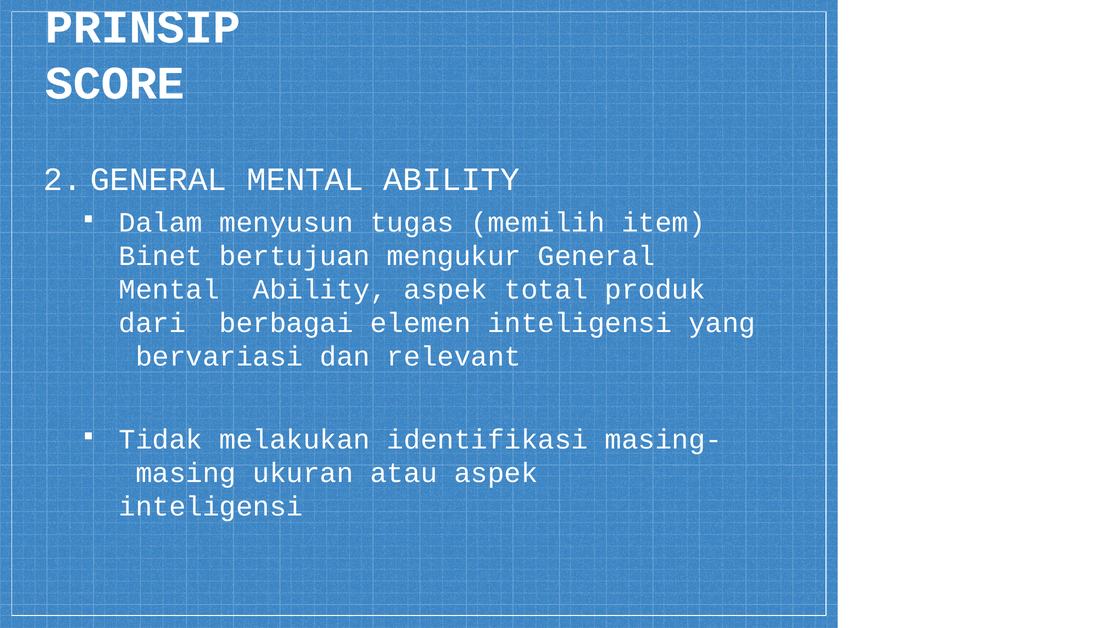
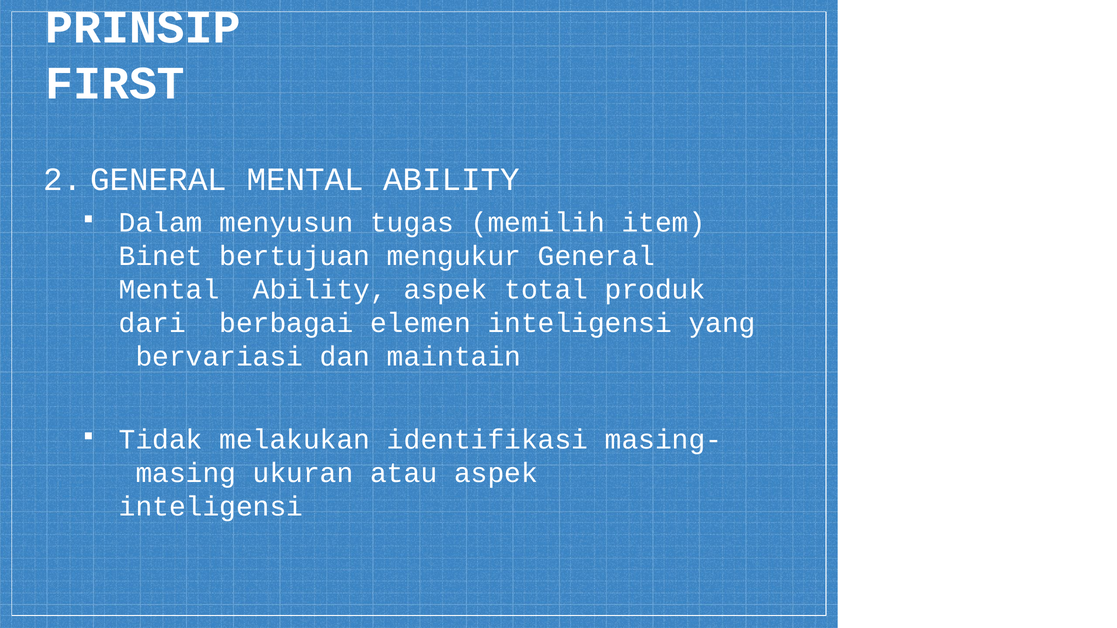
SCORE: SCORE -> FIRST
relevant: relevant -> maintain
